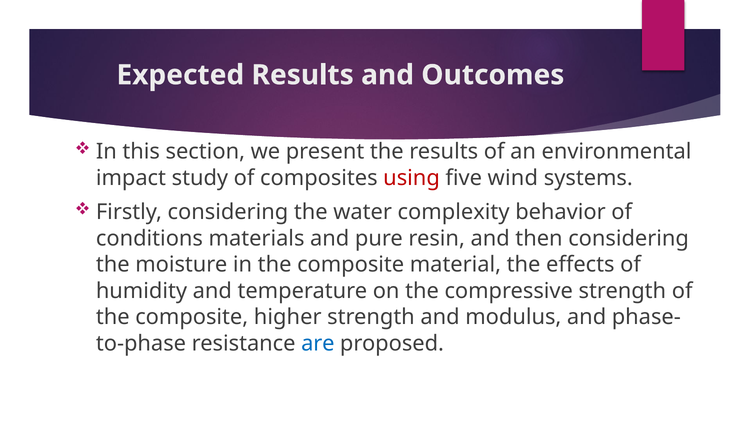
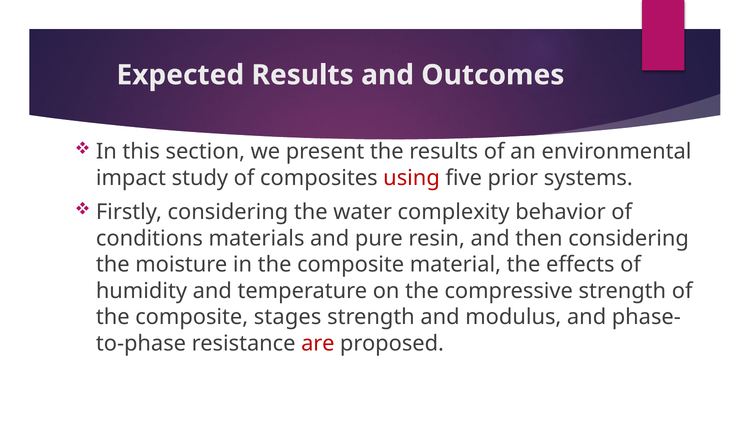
wind: wind -> prior
higher: higher -> stages
are colour: blue -> red
